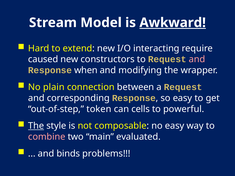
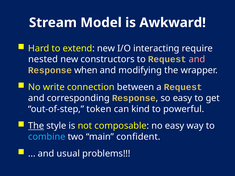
Awkward underline: present -> none
caused: caused -> nested
plain: plain -> write
cells: cells -> kind
combine colour: pink -> light blue
evaluated: evaluated -> confident
binds: binds -> usual
